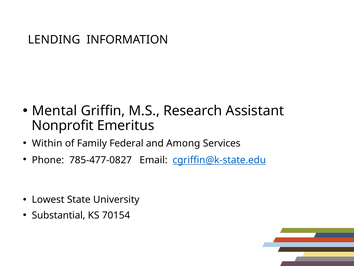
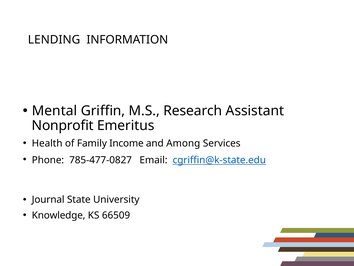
Within: Within -> Health
Federal: Federal -> Income
Lowest: Lowest -> Journal
Substantial: Substantial -> Knowledge
70154: 70154 -> 66509
